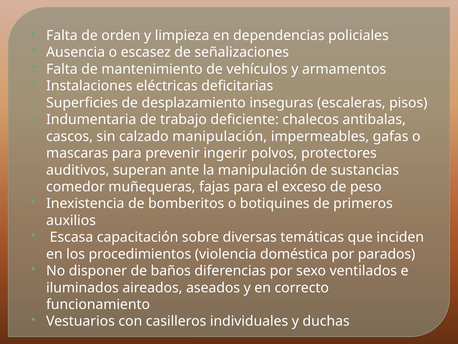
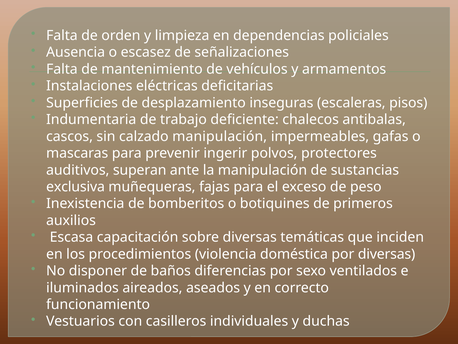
comedor: comedor -> exclusiva
por parados: parados -> diversas
